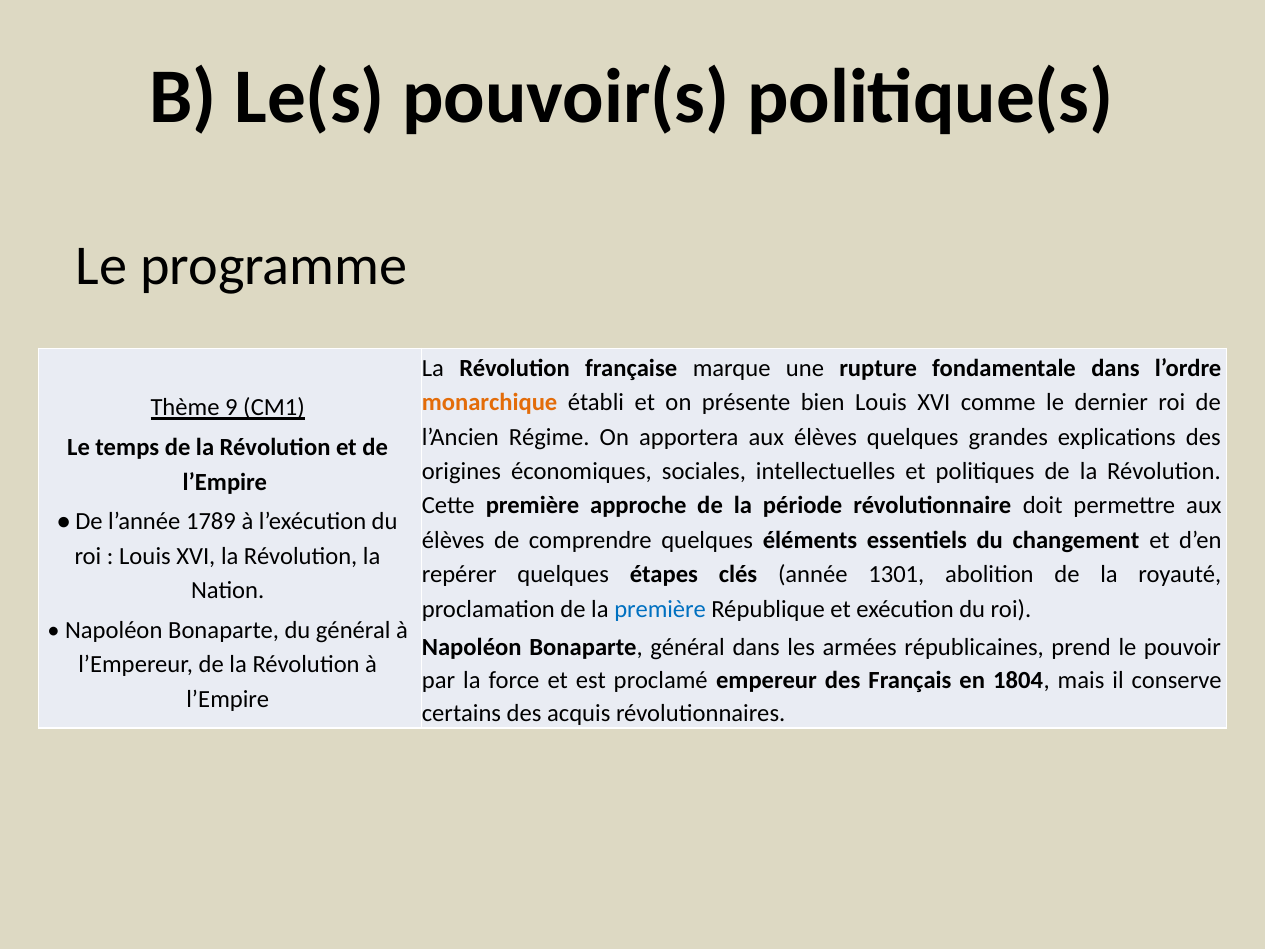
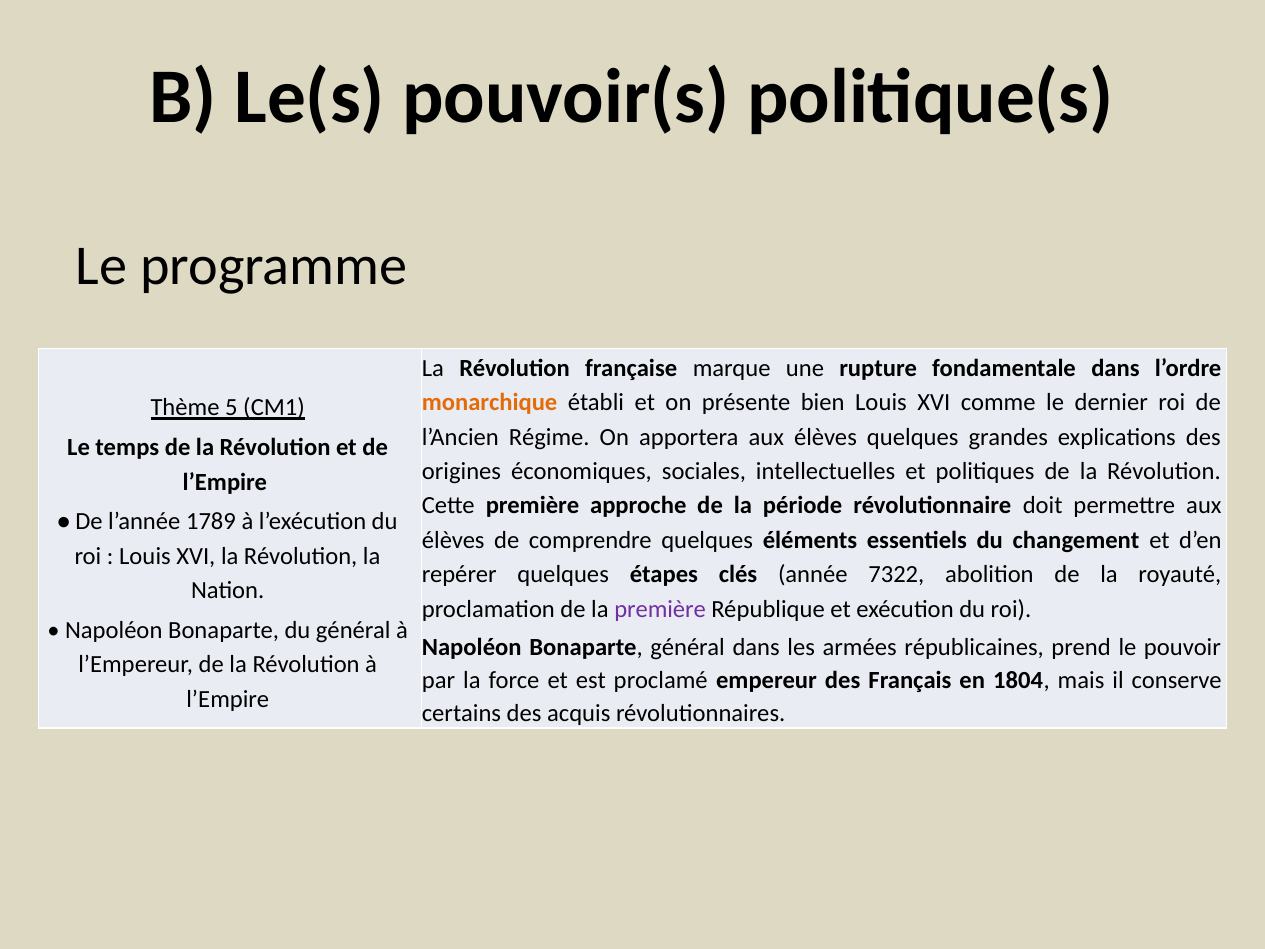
9: 9 -> 5
1301: 1301 -> 7322
première at (660, 609) colour: blue -> purple
